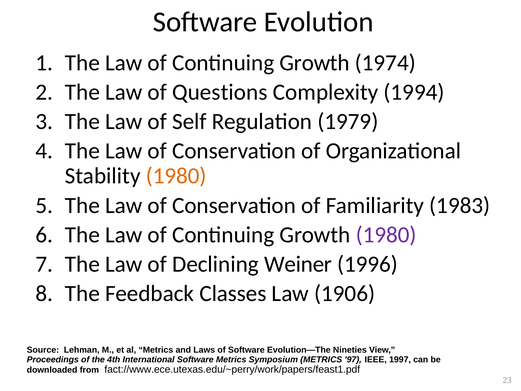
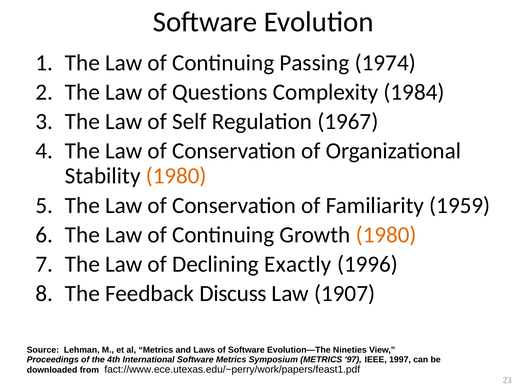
Growth at (315, 63): Growth -> Passing
1994: 1994 -> 1984
1979: 1979 -> 1967
1983: 1983 -> 1959
1980 at (386, 235) colour: purple -> orange
Weiner: Weiner -> Exactly
Classes: Classes -> Discuss
1906: 1906 -> 1907
